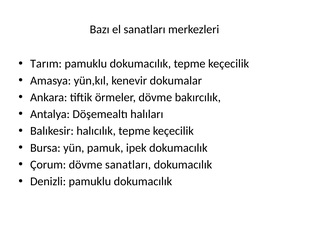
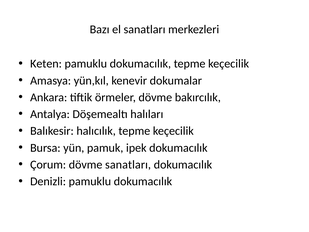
Tarım: Tarım -> Keten
